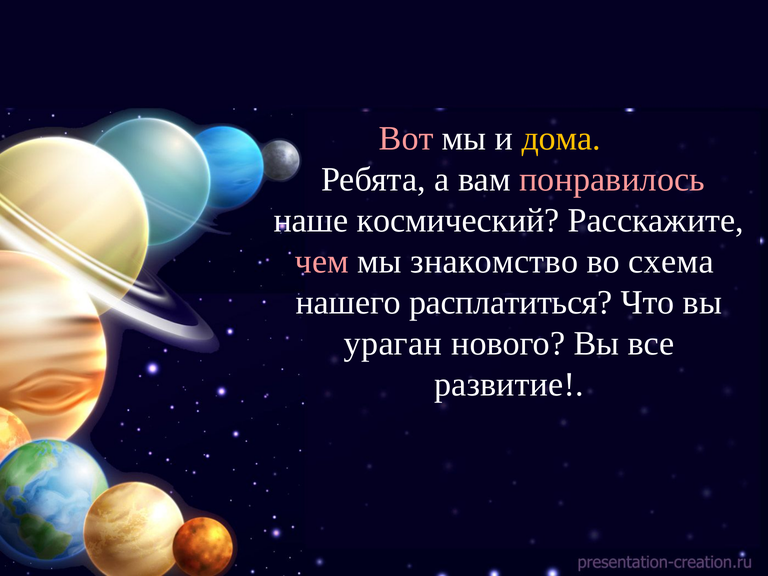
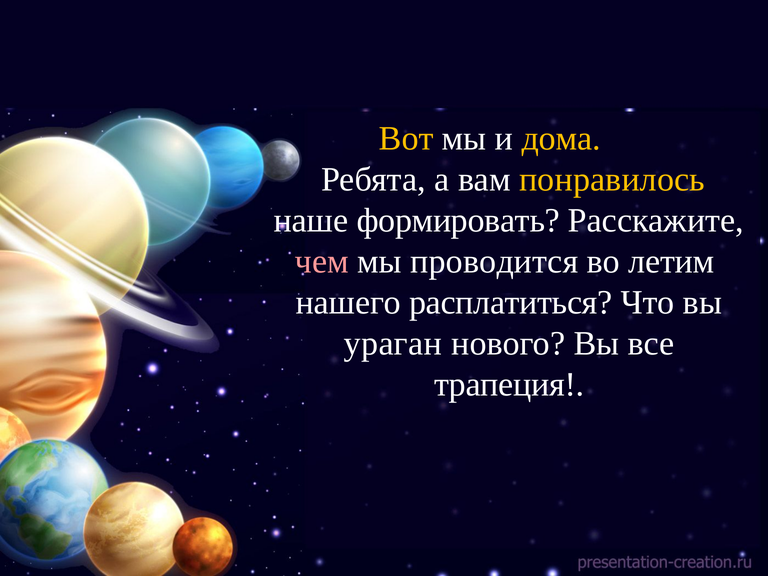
Вот colour: pink -> yellow
понравилось colour: pink -> yellow
космический: космический -> формировать
знакомство: знакомство -> проводится
схема: схема -> летим
развитие: развитие -> трапеция
